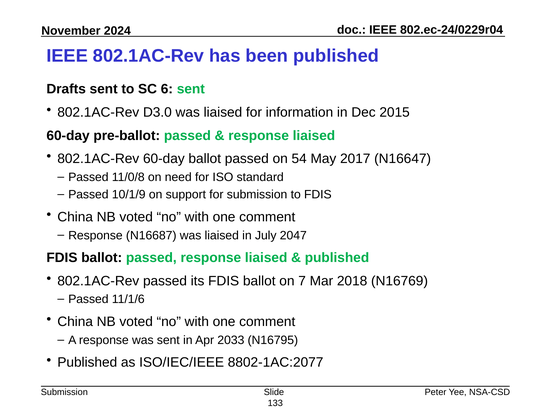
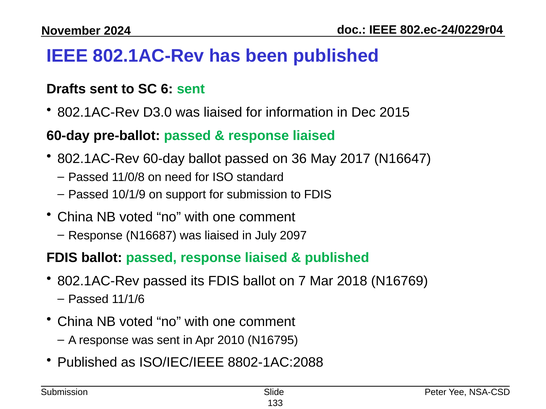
54: 54 -> 36
2047: 2047 -> 2097
2033: 2033 -> 2010
8802-1AC:2077: 8802-1AC:2077 -> 8802-1AC:2088
